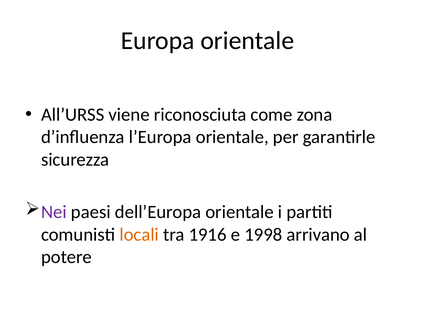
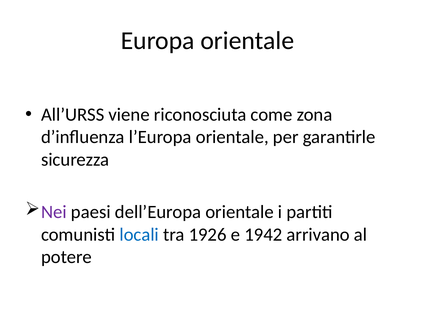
locali colour: orange -> blue
1916: 1916 -> 1926
1998: 1998 -> 1942
